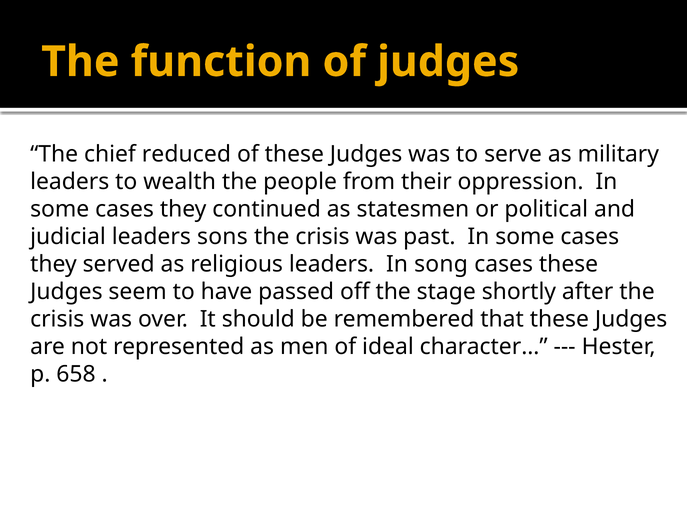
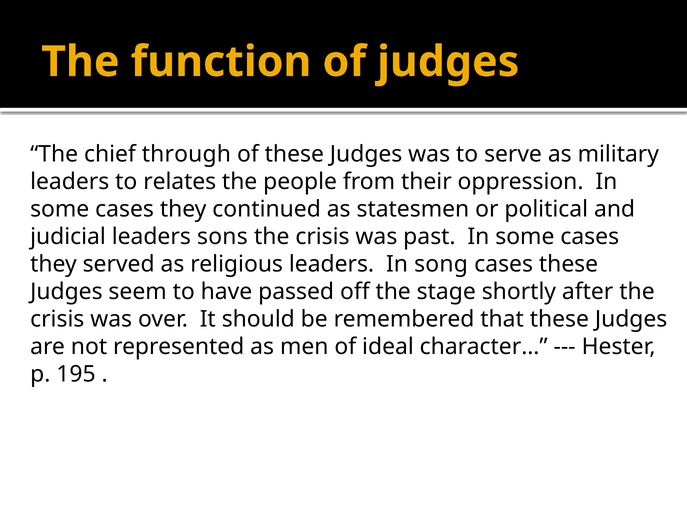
reduced: reduced -> through
wealth: wealth -> relates
658: 658 -> 195
